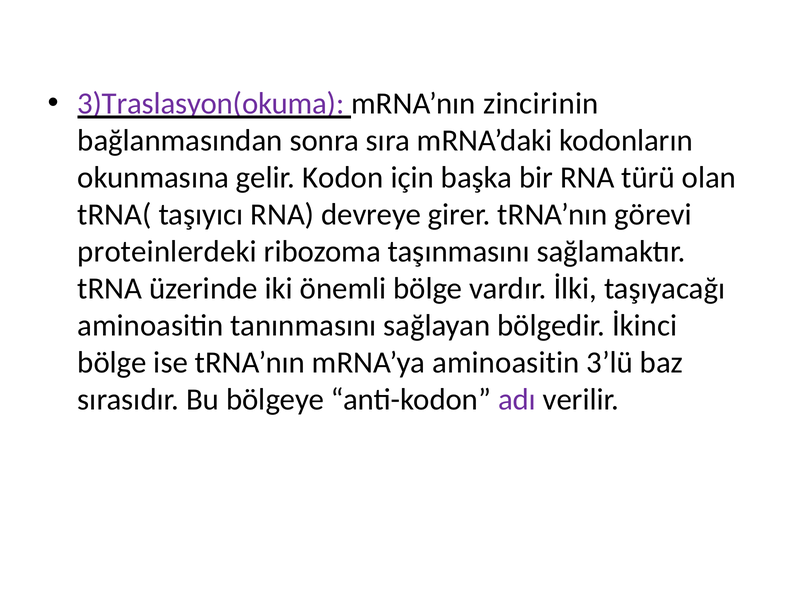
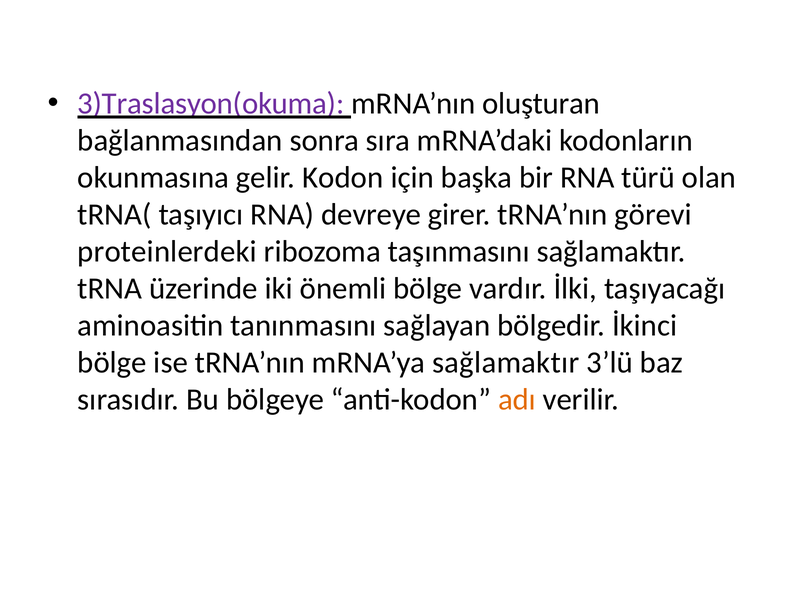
zincirinin: zincirinin -> oluşturan
mRNA’ya aminoasitin: aminoasitin -> sağlamaktır
adı colour: purple -> orange
